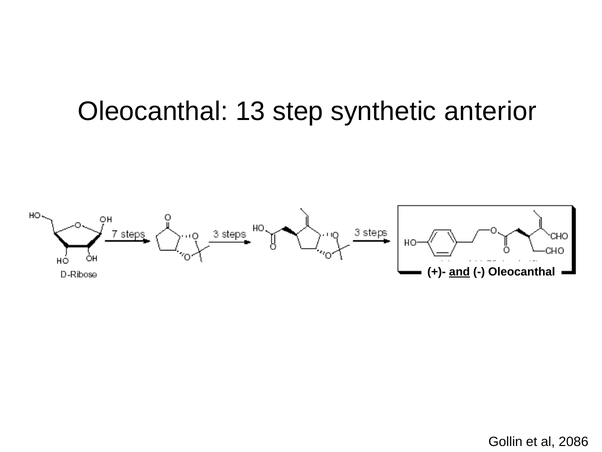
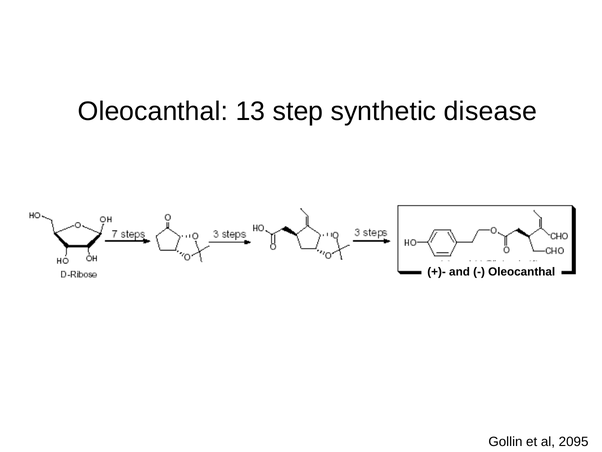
anterior: anterior -> disease
and underline: present -> none
2086: 2086 -> 2095
